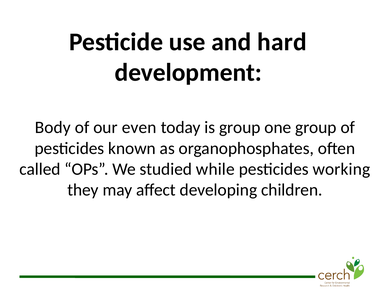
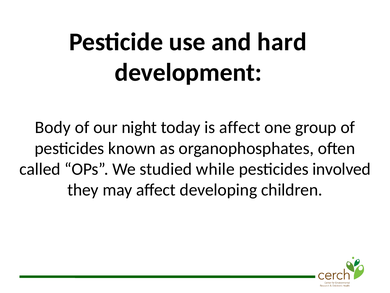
even: even -> night
is group: group -> affect
working: working -> involved
